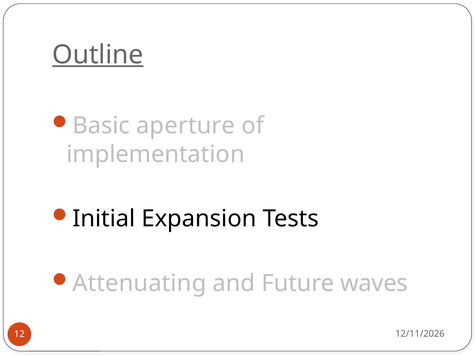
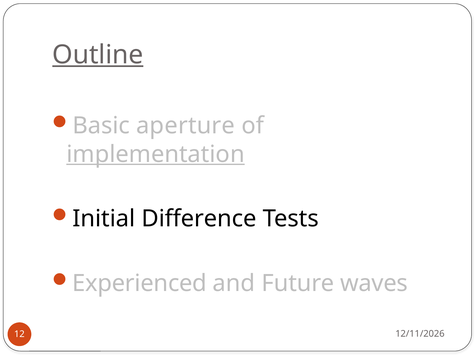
implementation underline: none -> present
Expansion: Expansion -> Difference
Attenuating: Attenuating -> Experienced
